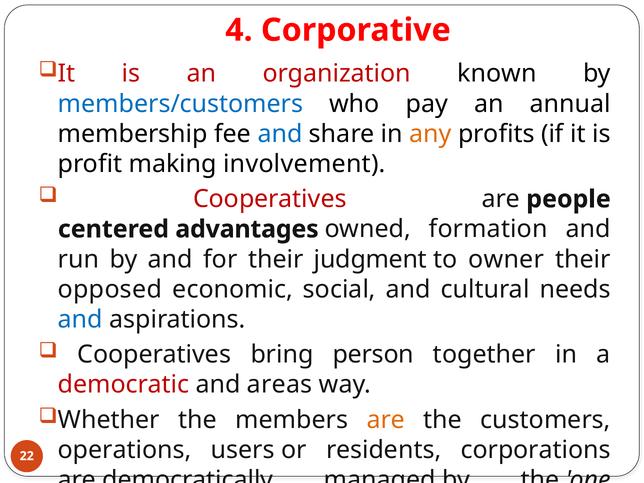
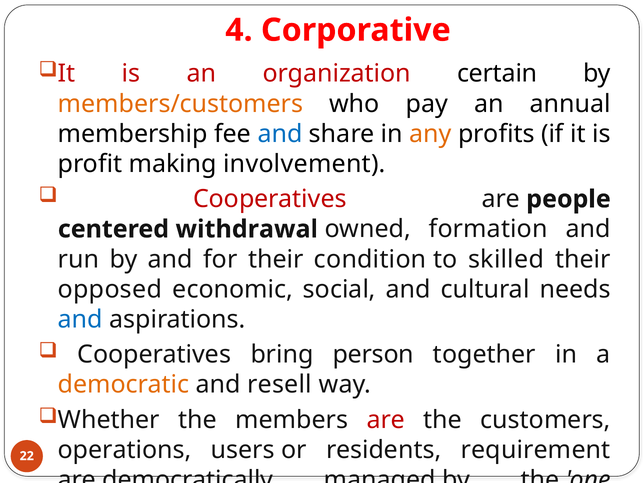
known: known -> certain
members/customers colour: blue -> orange
advantages: advantages -> withdrawal
judgment: judgment -> condition
owner: owner -> skilled
democratic colour: red -> orange
areas: areas -> resell
are at (386, 420) colour: orange -> red
corporations: corporations -> requirement
